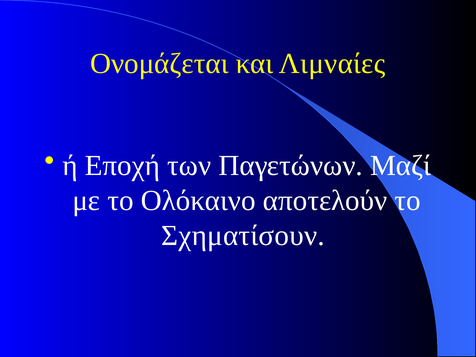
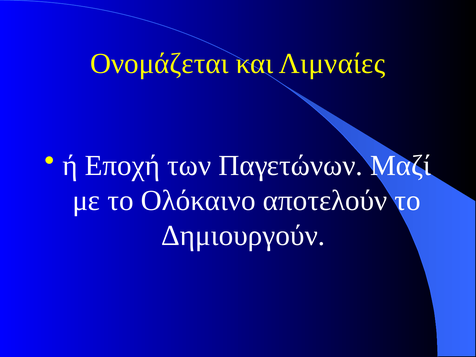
Σχηματίσουν: Σχηματίσουν -> Δημιουργούν
